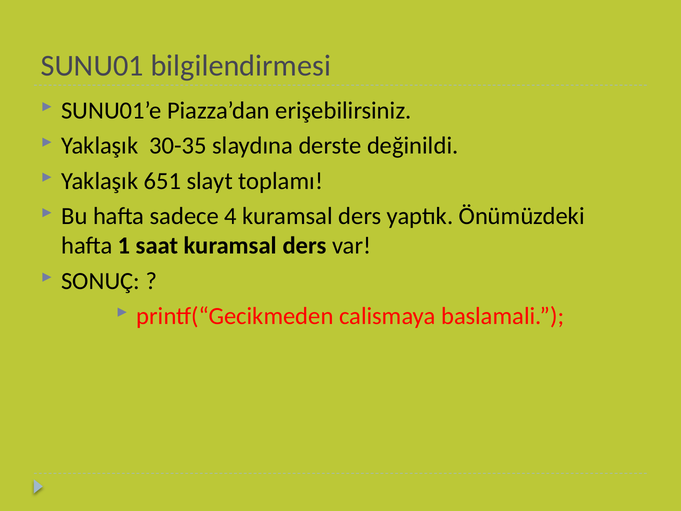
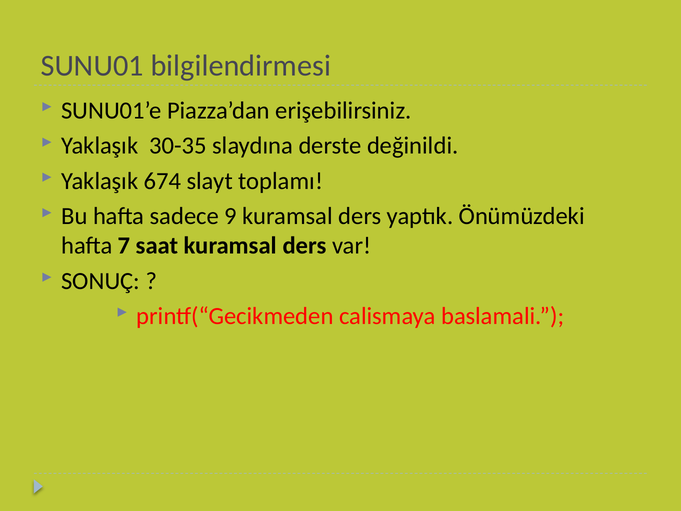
651: 651 -> 674
4: 4 -> 9
1: 1 -> 7
